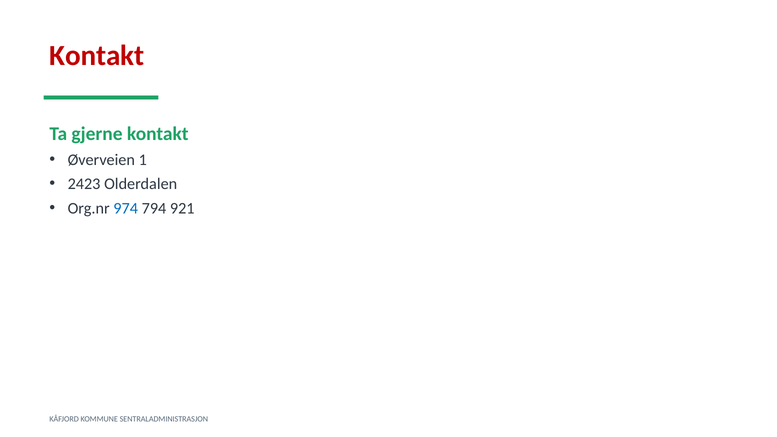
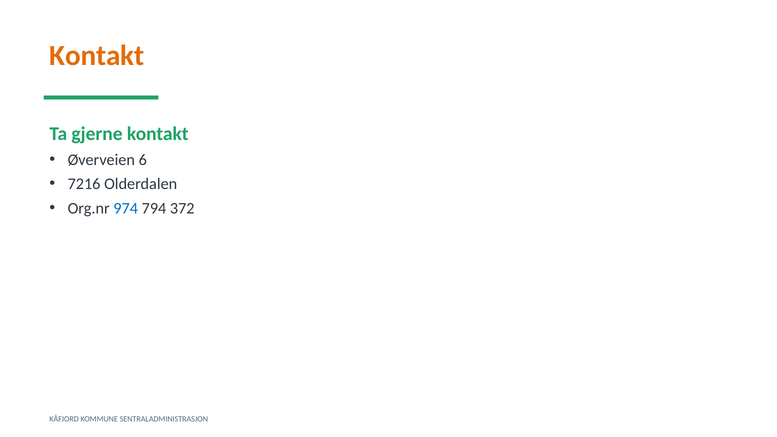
Kontakt at (97, 55) colour: red -> orange
1: 1 -> 6
2423: 2423 -> 7216
921: 921 -> 372
